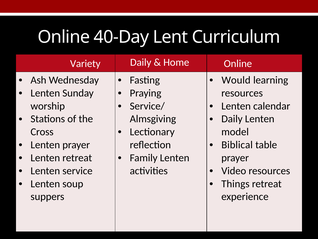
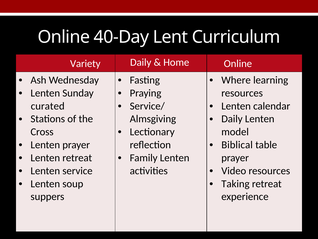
Would: Would -> Where
worship: worship -> curated
Things: Things -> Taking
